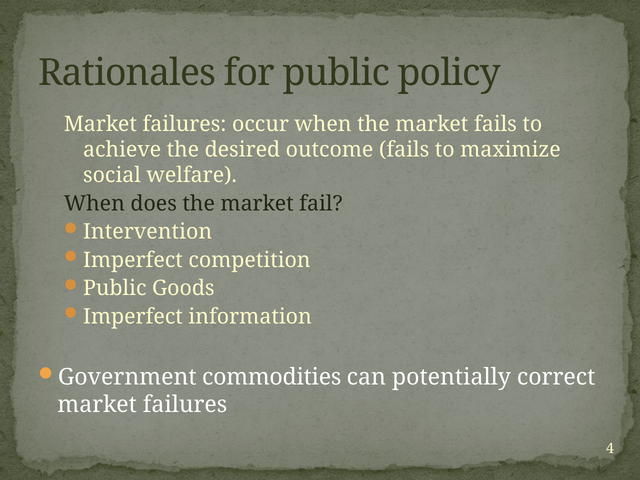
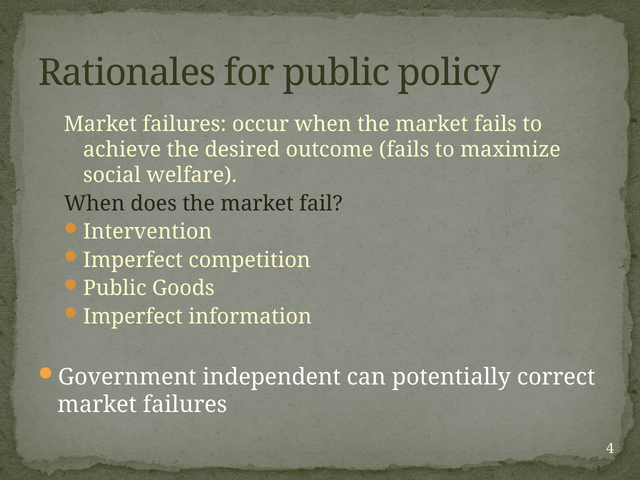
commodities: commodities -> independent
